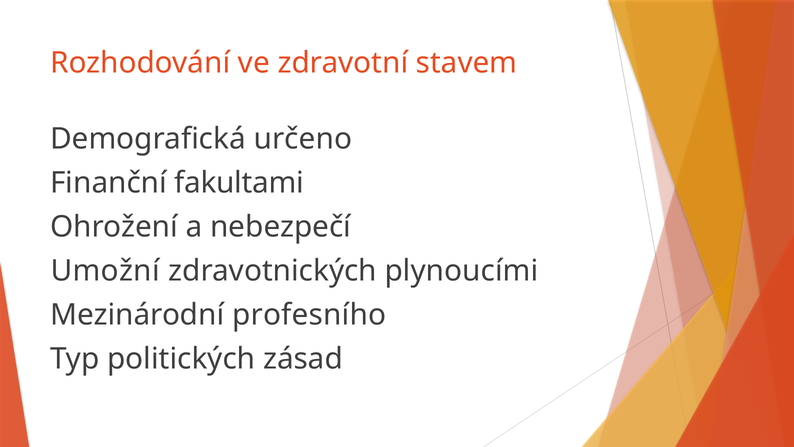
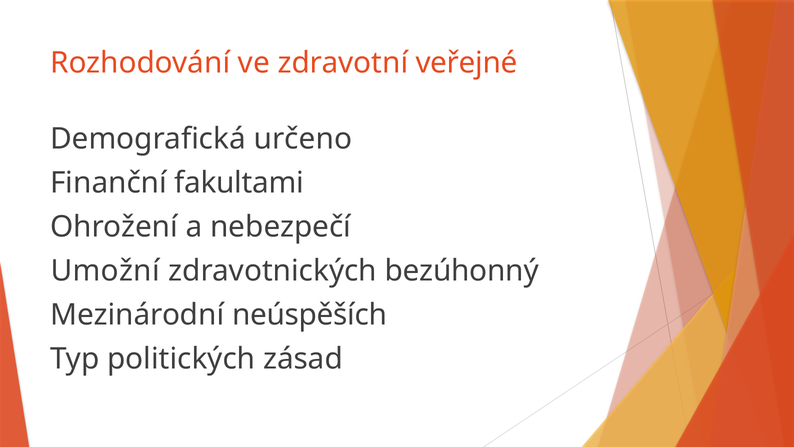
stavem: stavem -> veřejné
plynoucími: plynoucími -> bezúhonný
profesního: profesního -> neúspěších
